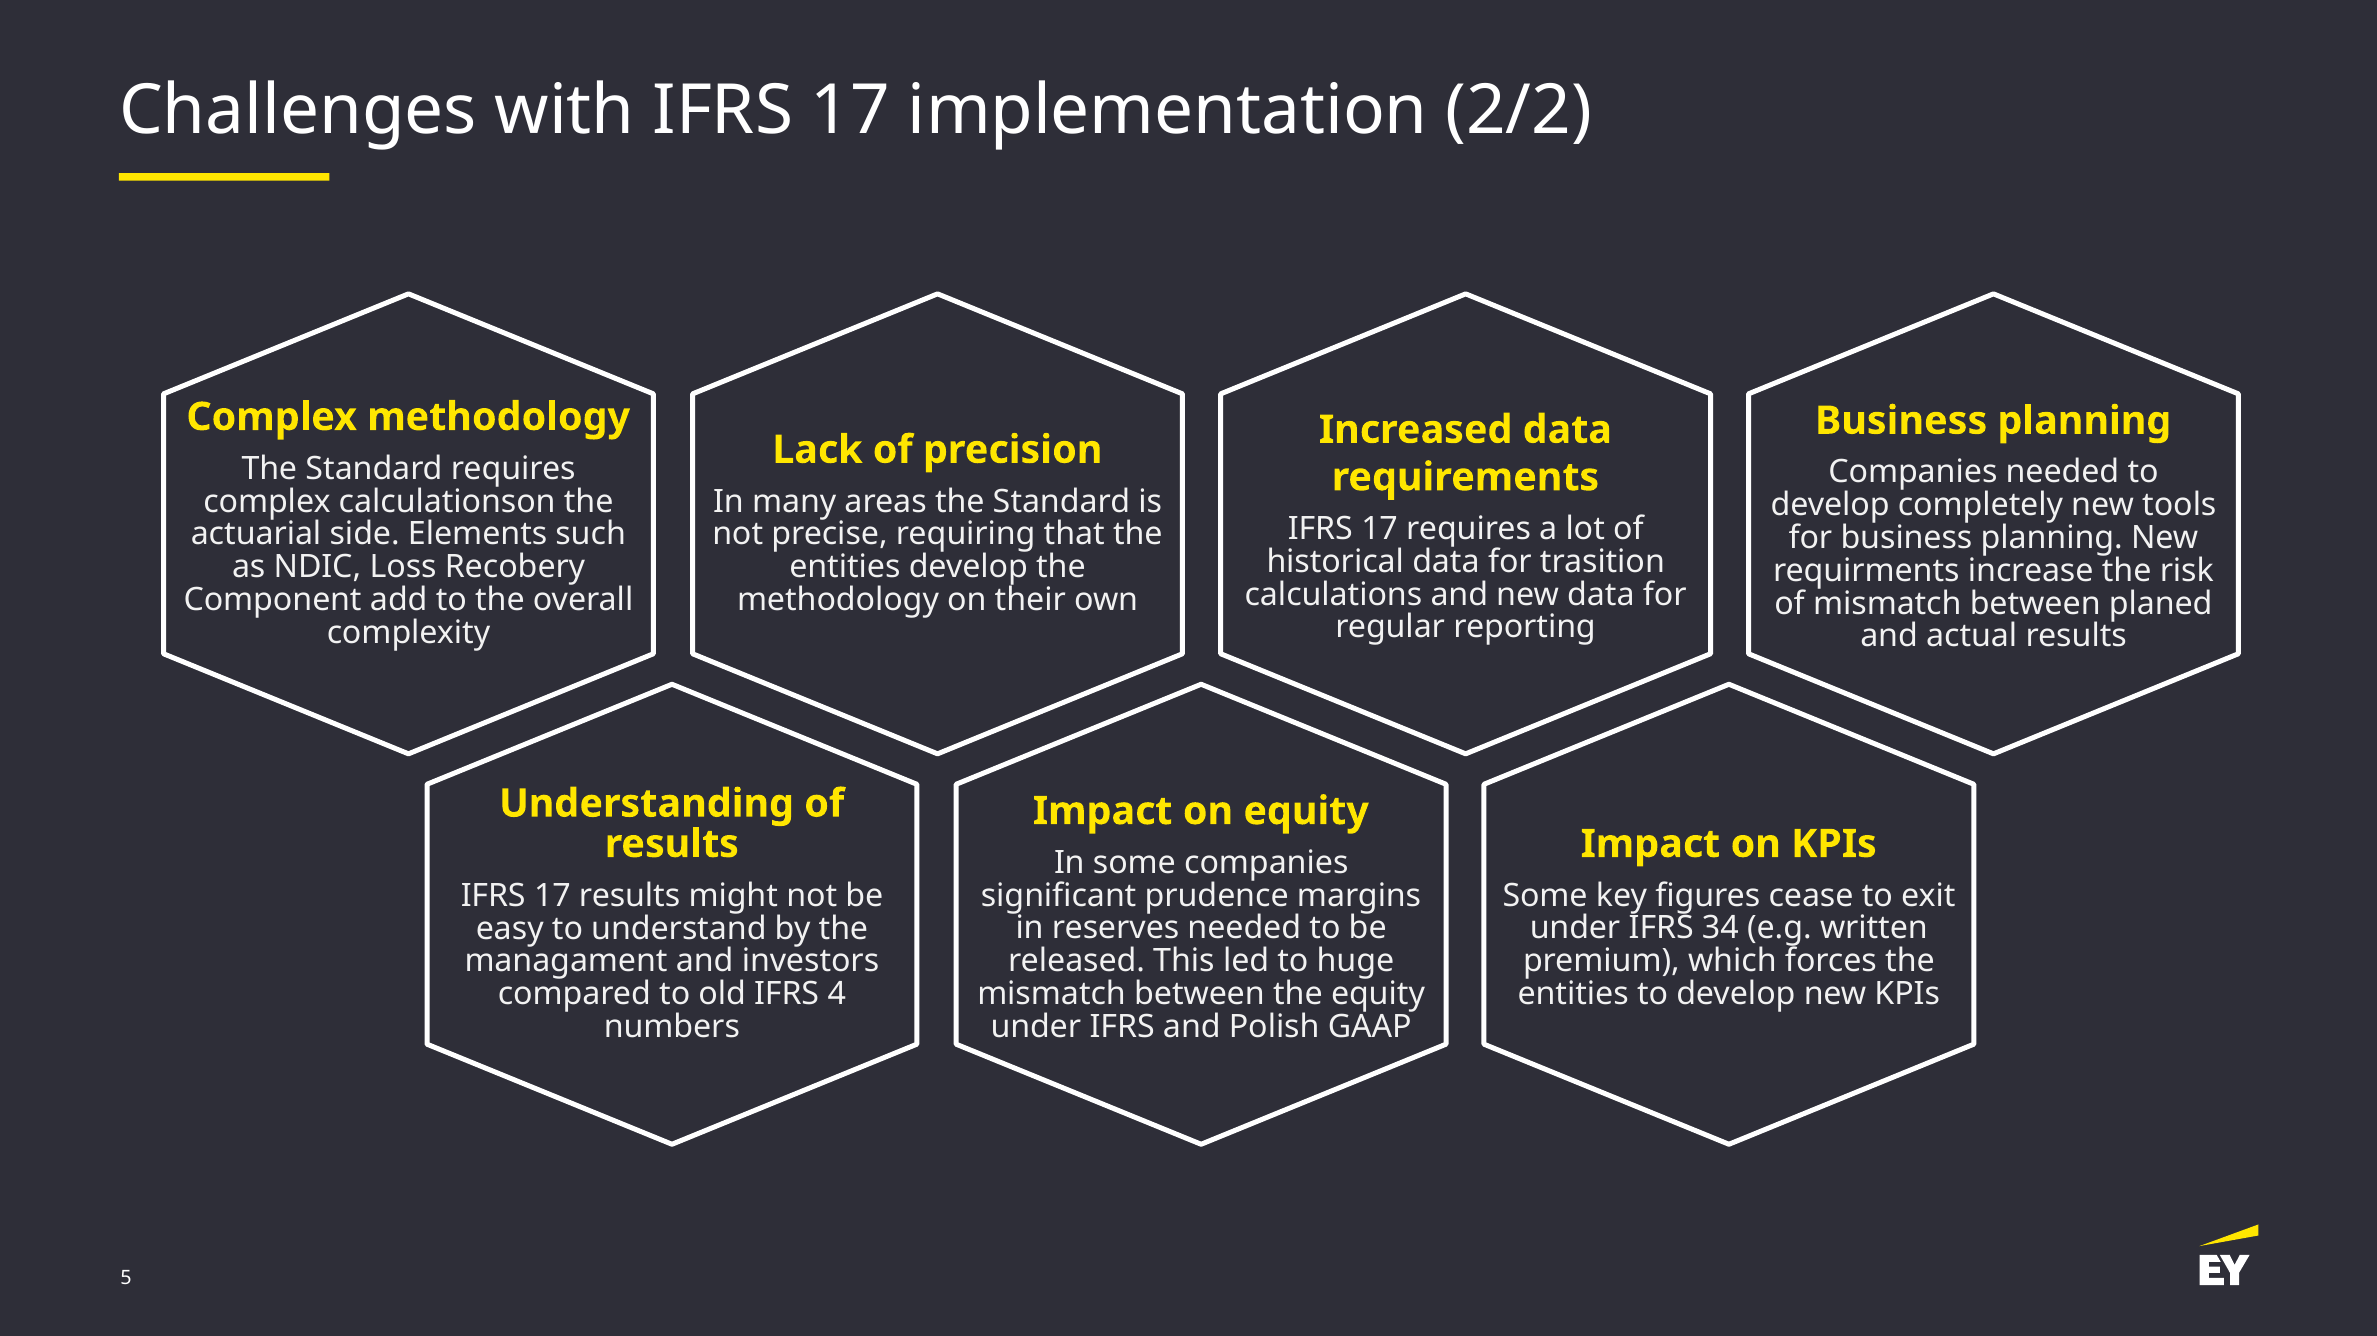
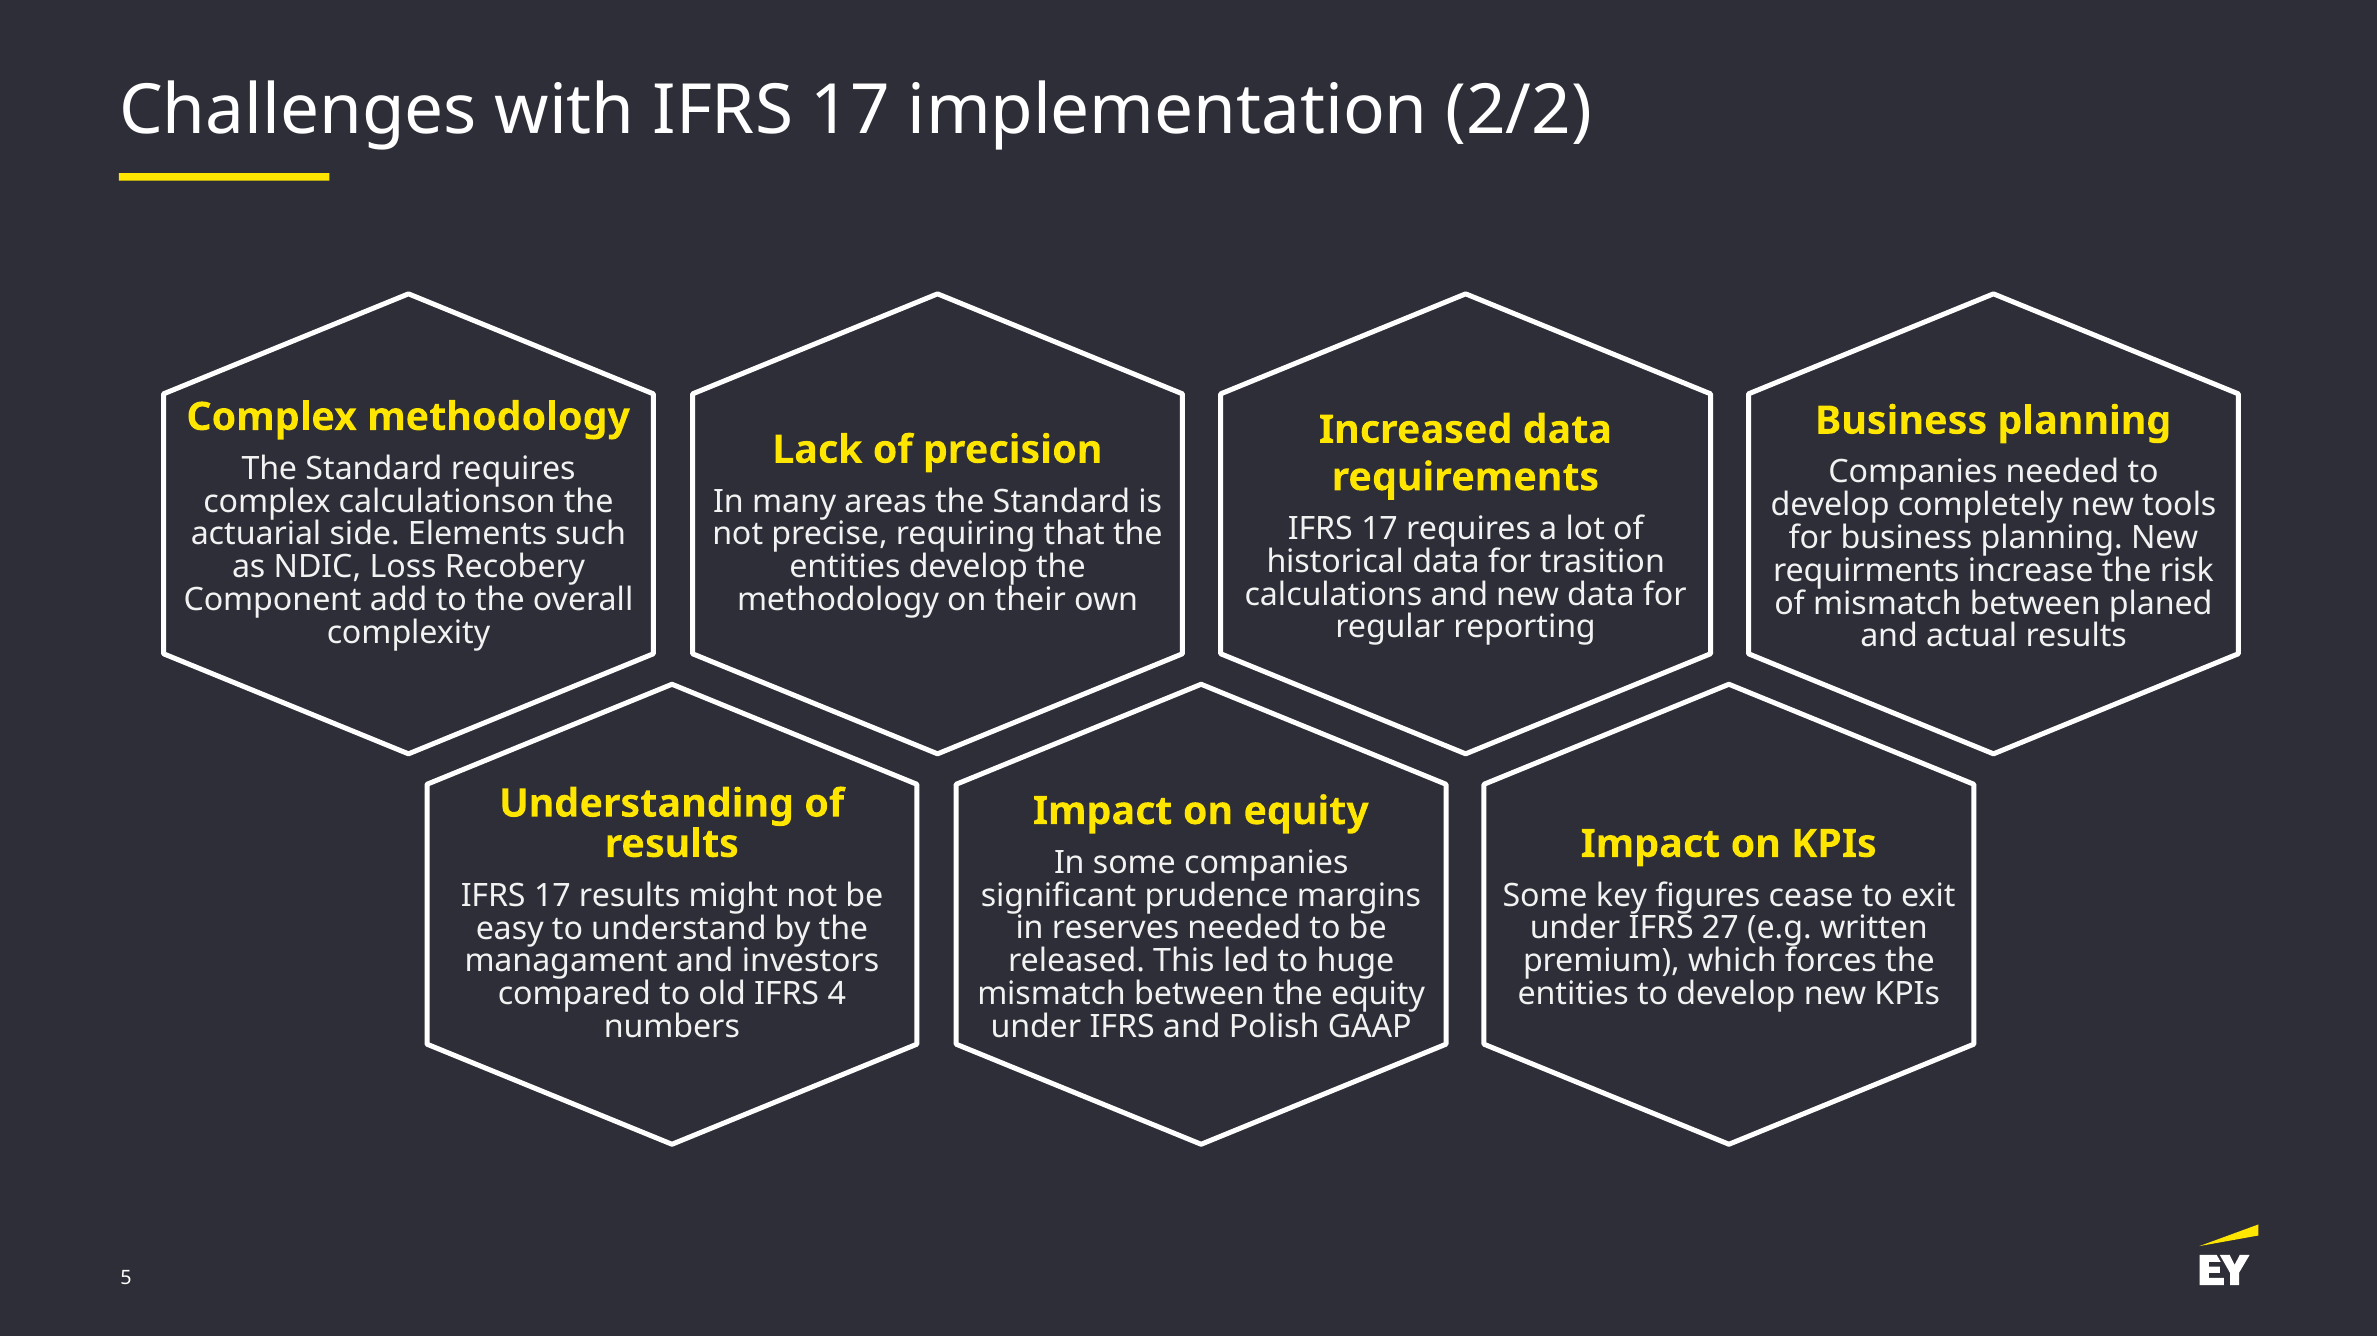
34: 34 -> 27
